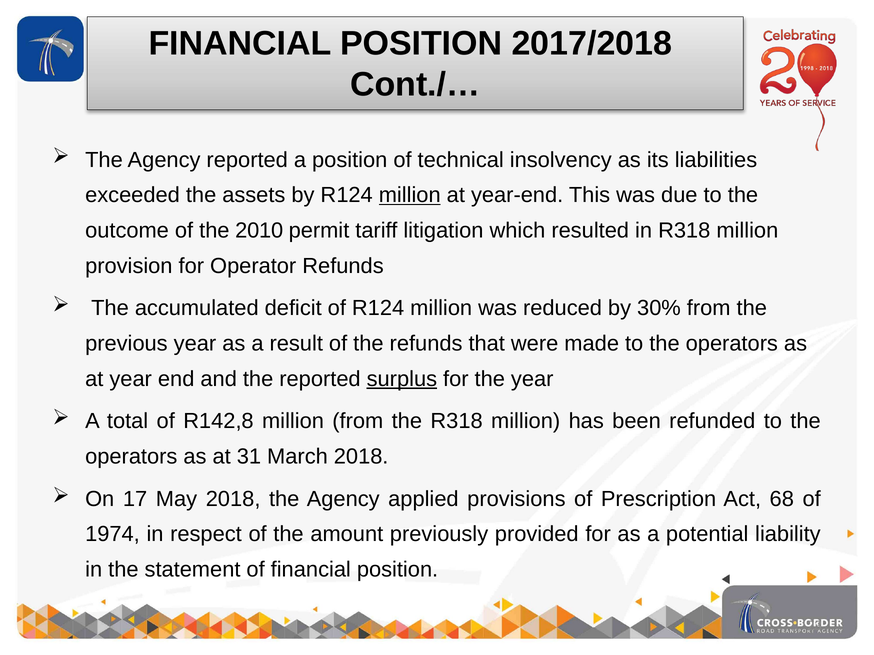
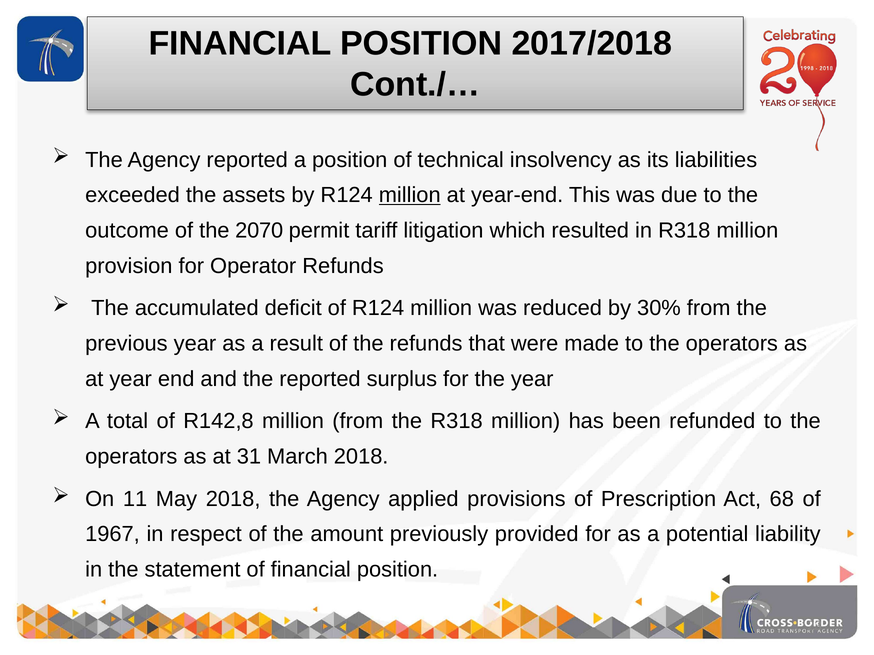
2010: 2010 -> 2070
surplus underline: present -> none
17: 17 -> 11
1974: 1974 -> 1967
